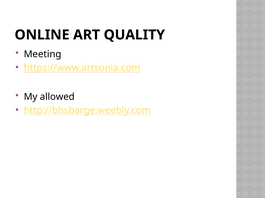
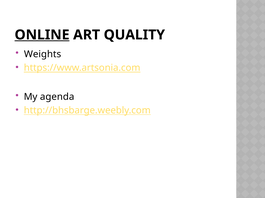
ONLINE underline: none -> present
Meeting: Meeting -> Weights
allowed: allowed -> agenda
